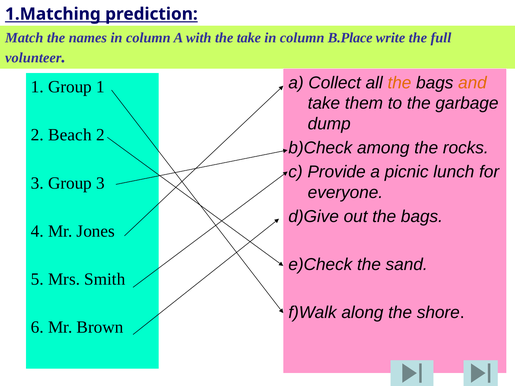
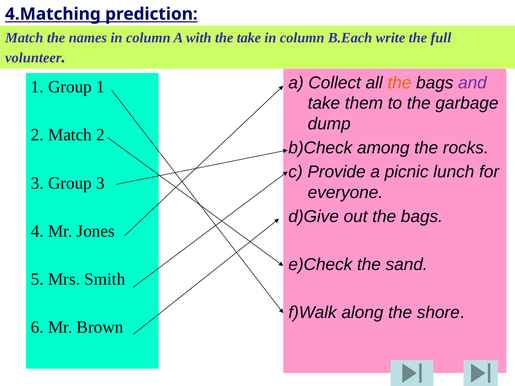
1.Matching: 1.Matching -> 4.Matching
B.Place: B.Place -> B.Each
and colour: orange -> purple
2 Beach: Beach -> Match
